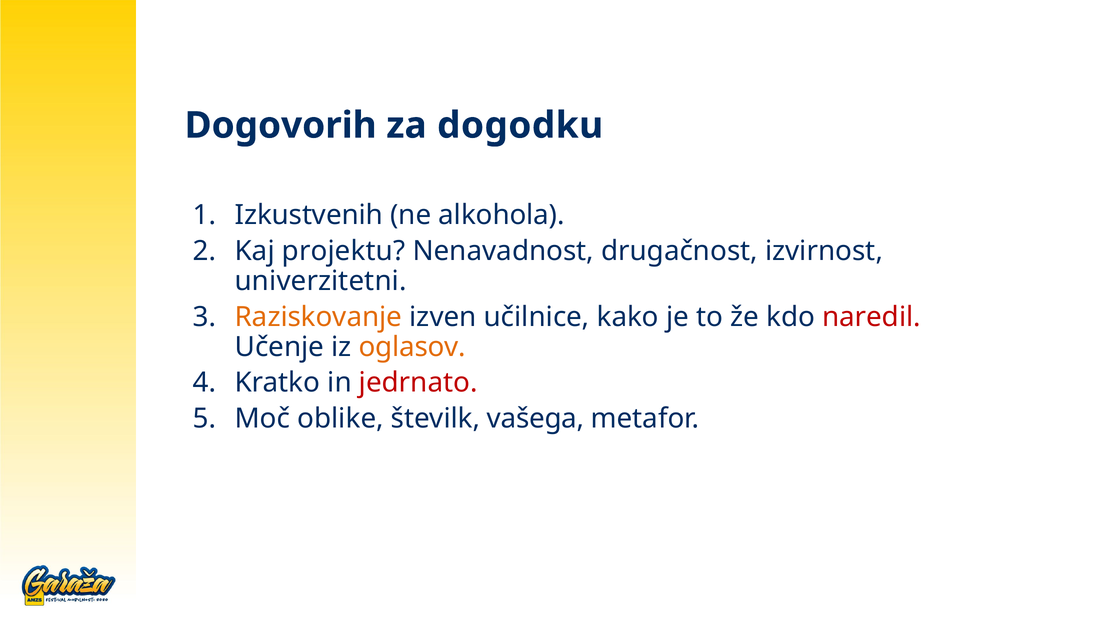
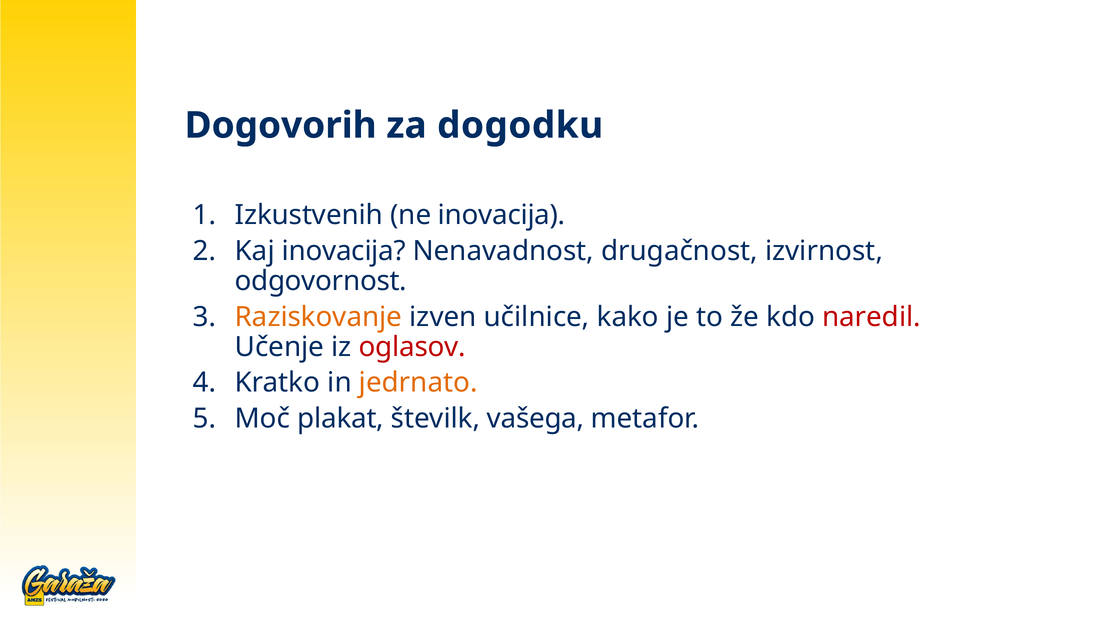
ne alkohola: alkohola -> inovacija
Kaj projektu: projektu -> inovacija
univerzitetni: univerzitetni -> odgovornost
oglasov colour: orange -> red
jedrnato colour: red -> orange
oblike: oblike -> plakat
